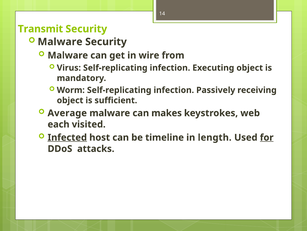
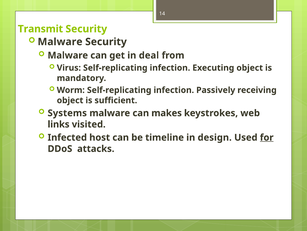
wire: wire -> deal
Average: Average -> Systems
each: each -> links
Infected underline: present -> none
length: length -> design
